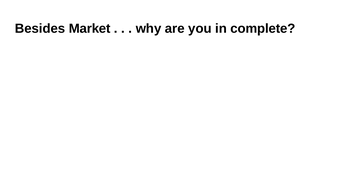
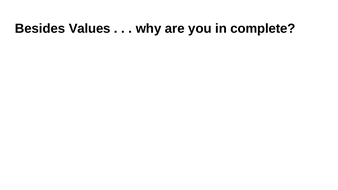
Market: Market -> Values
